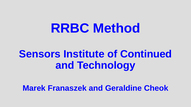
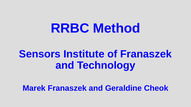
of Continued: Continued -> Franaszek
